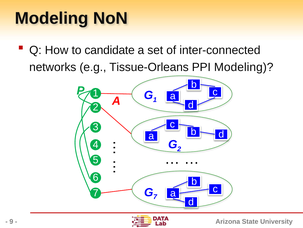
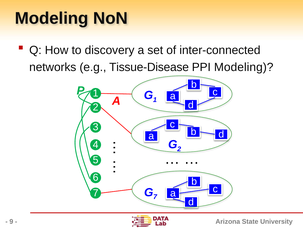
candidate: candidate -> discovery
Tissue-Orleans: Tissue-Orleans -> Tissue-Disease
